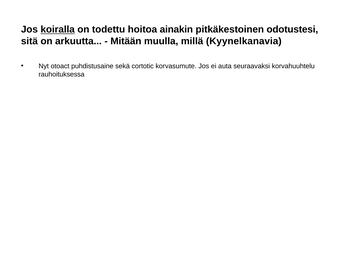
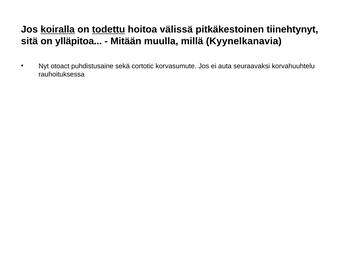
todettu underline: none -> present
ainakin: ainakin -> välissä
odotustesi: odotustesi -> tiinehtynyt
arkuutta: arkuutta -> ylläpitoa
